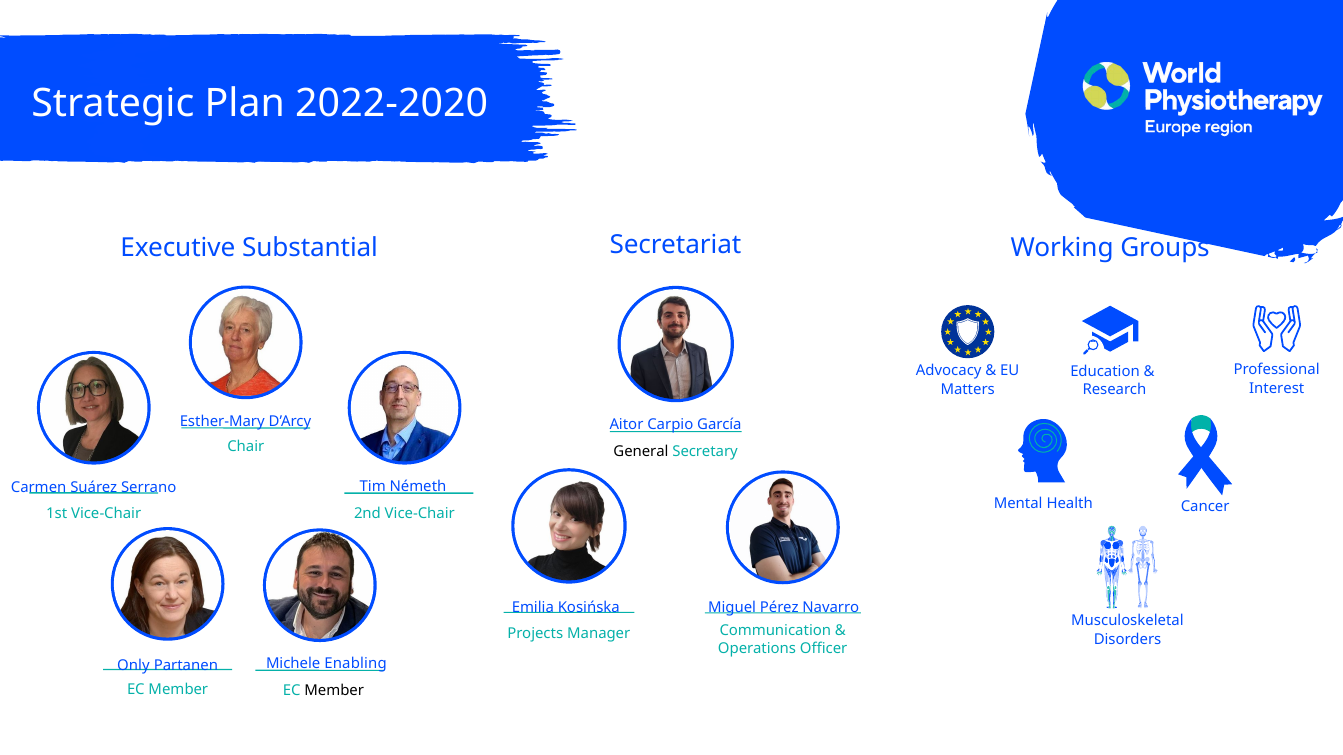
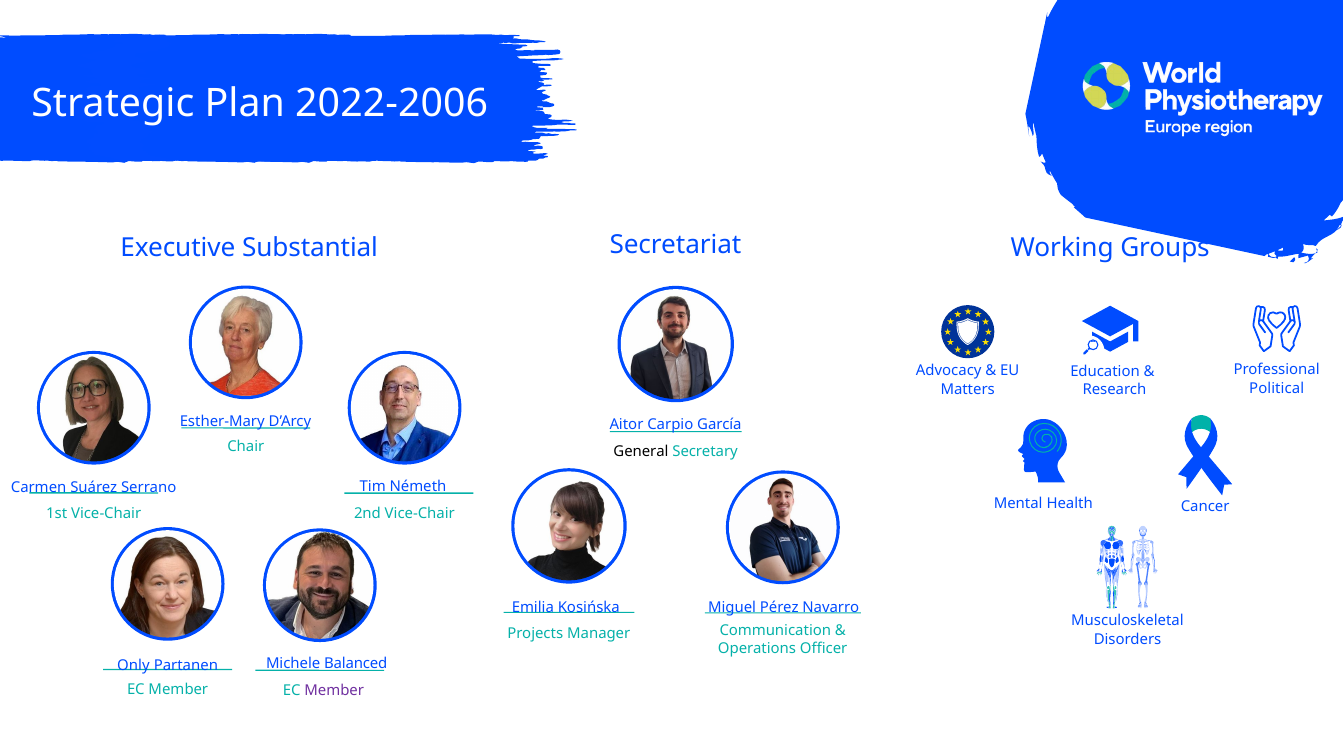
2022-2020: 2022-2020 -> 2022-2006
Interest: Interest -> Political
Enabling: Enabling -> Balanced
Member at (334, 691) colour: black -> purple
